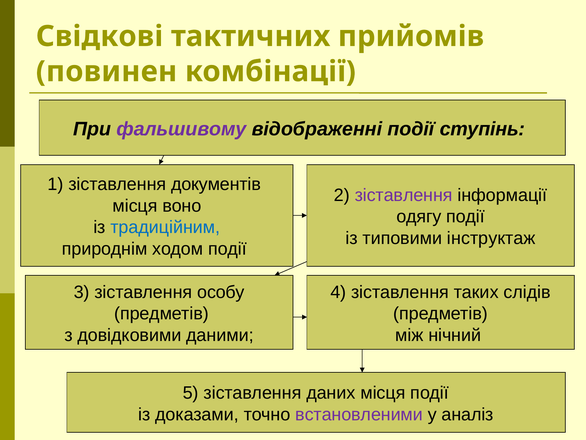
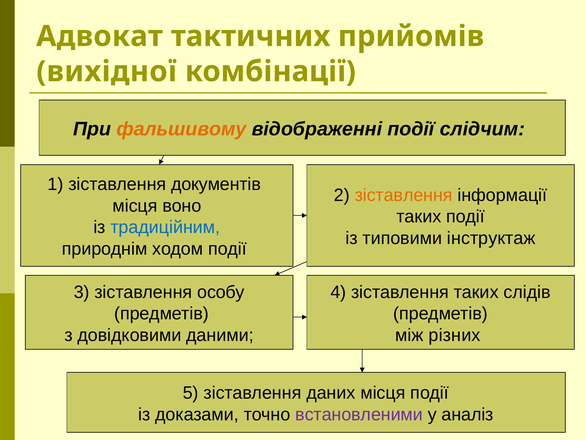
Свідкові: Свідкові -> Адвокат
повинен: повинен -> вихідної
фальшивому colour: purple -> orange
ступінь: ступінь -> слідчим
зіставлення at (404, 195) colour: purple -> orange
одягу at (419, 216): одягу -> таких
нічний: нічний -> різних
